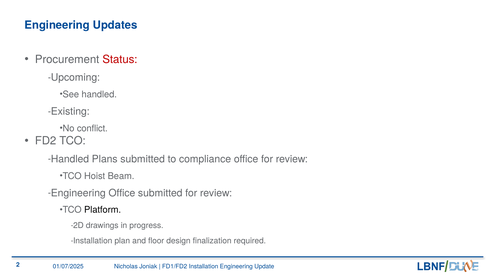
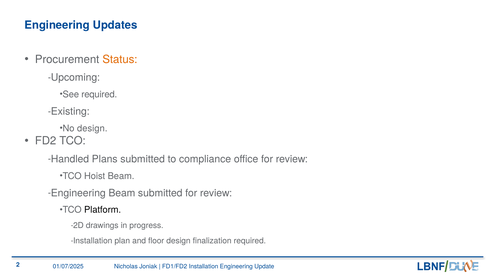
Status colour: red -> orange
See handled: handled -> required
No conflict: conflict -> design
Engineering Office: Office -> Beam
